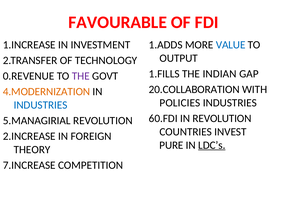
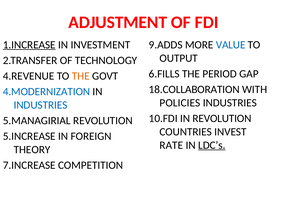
FAVOURABLE: FAVOURABLE -> ADJUSTMENT
1.INCREASE underline: none -> present
1.ADDS: 1.ADDS -> 9.ADDS
1.FILLS: 1.FILLS -> 6.FILLS
INDIAN: INDIAN -> PERIOD
0.REVENUE: 0.REVENUE -> 4.REVENUE
THE at (81, 76) colour: purple -> orange
20.COLLABORATION: 20.COLLABORATION -> 18.COLLABORATION
4.MODERNIZATION colour: orange -> blue
60.FDI: 60.FDI -> 10.FDI
2.INCREASE: 2.INCREASE -> 5.INCREASE
PURE: PURE -> RATE
